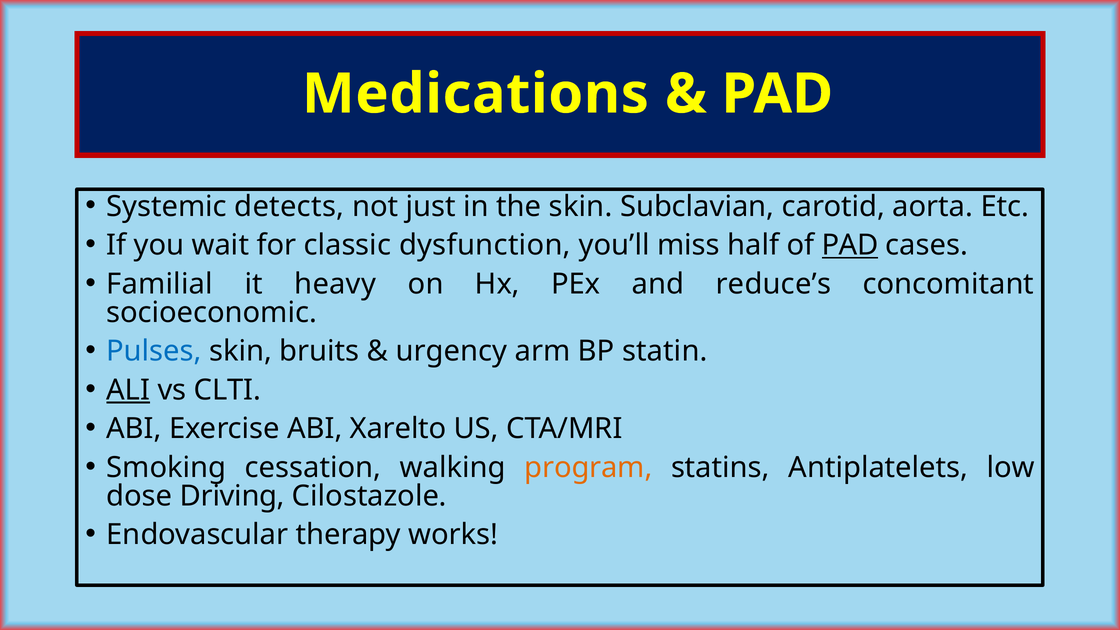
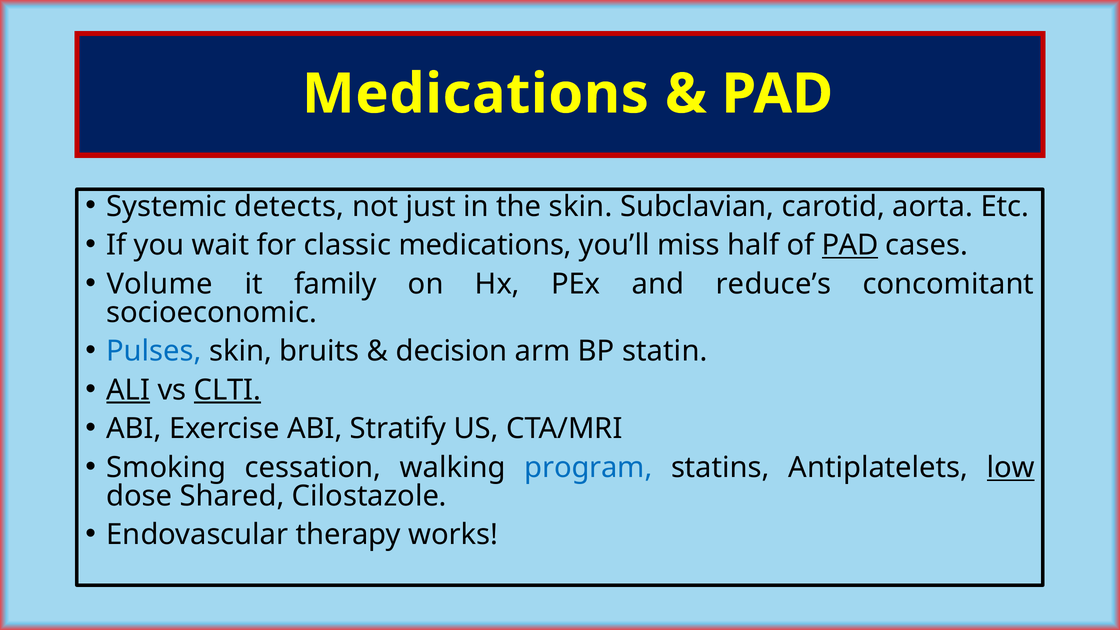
classic dysfunction: dysfunction -> medications
Familial: Familial -> Volume
heavy: heavy -> family
urgency: urgency -> decision
CLTI underline: none -> present
Xarelto: Xarelto -> Stratify
program colour: orange -> blue
low underline: none -> present
Driving: Driving -> Shared
